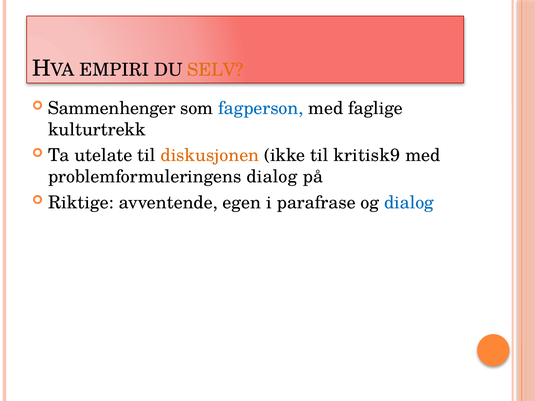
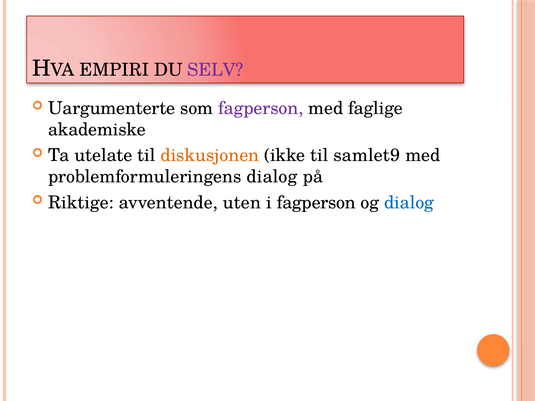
SELV colour: orange -> purple
Sammenhenger: Sammenhenger -> Uargumenterte
fagperson at (261, 108) colour: blue -> purple
kulturtrekk: kulturtrekk -> akademiske
kritisk9: kritisk9 -> samlet9
egen: egen -> uten
i parafrase: parafrase -> fagperson
